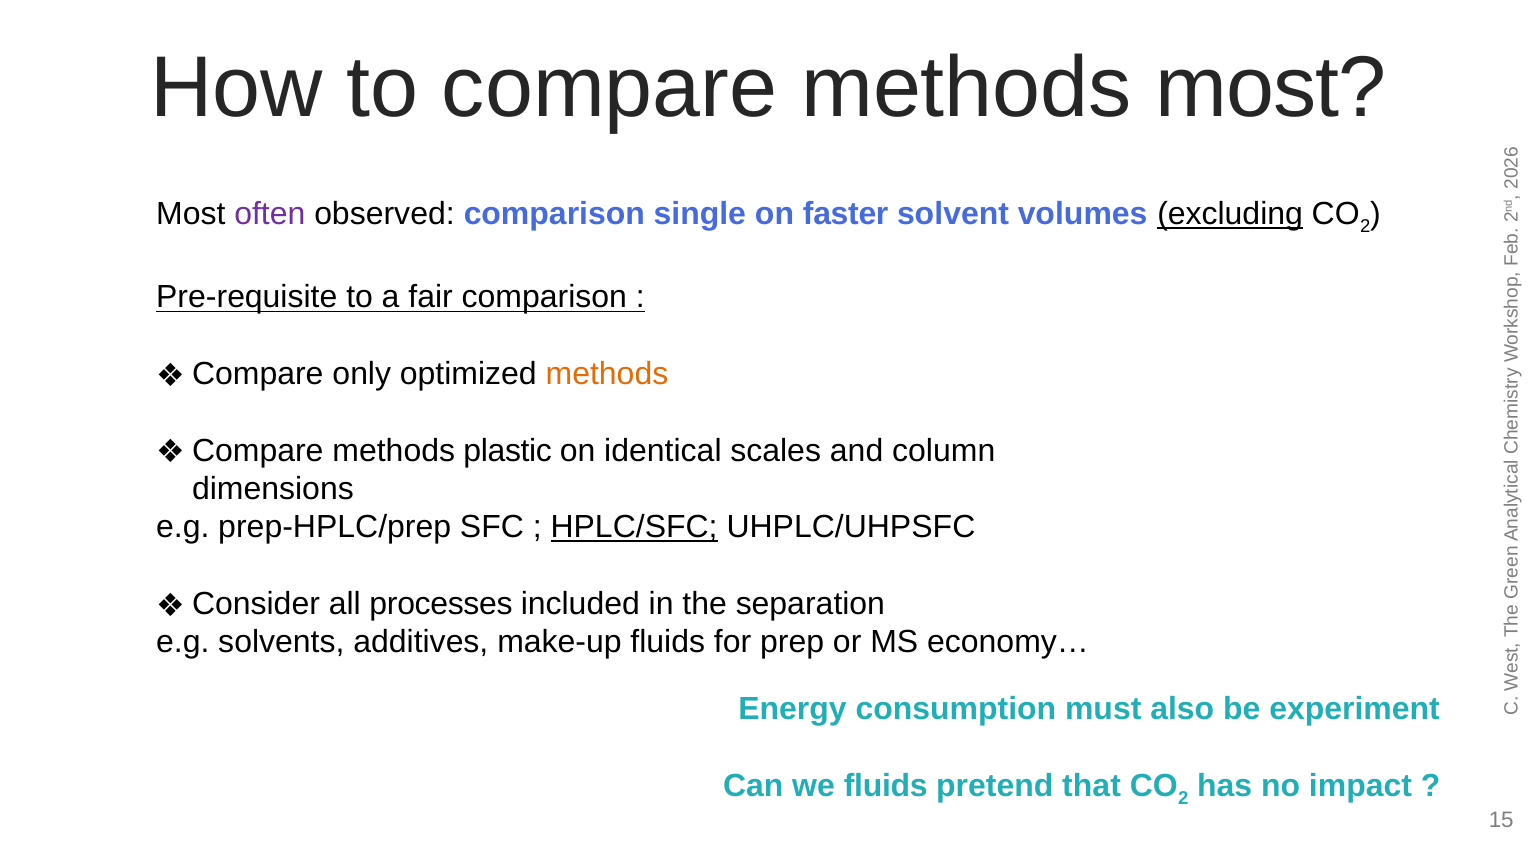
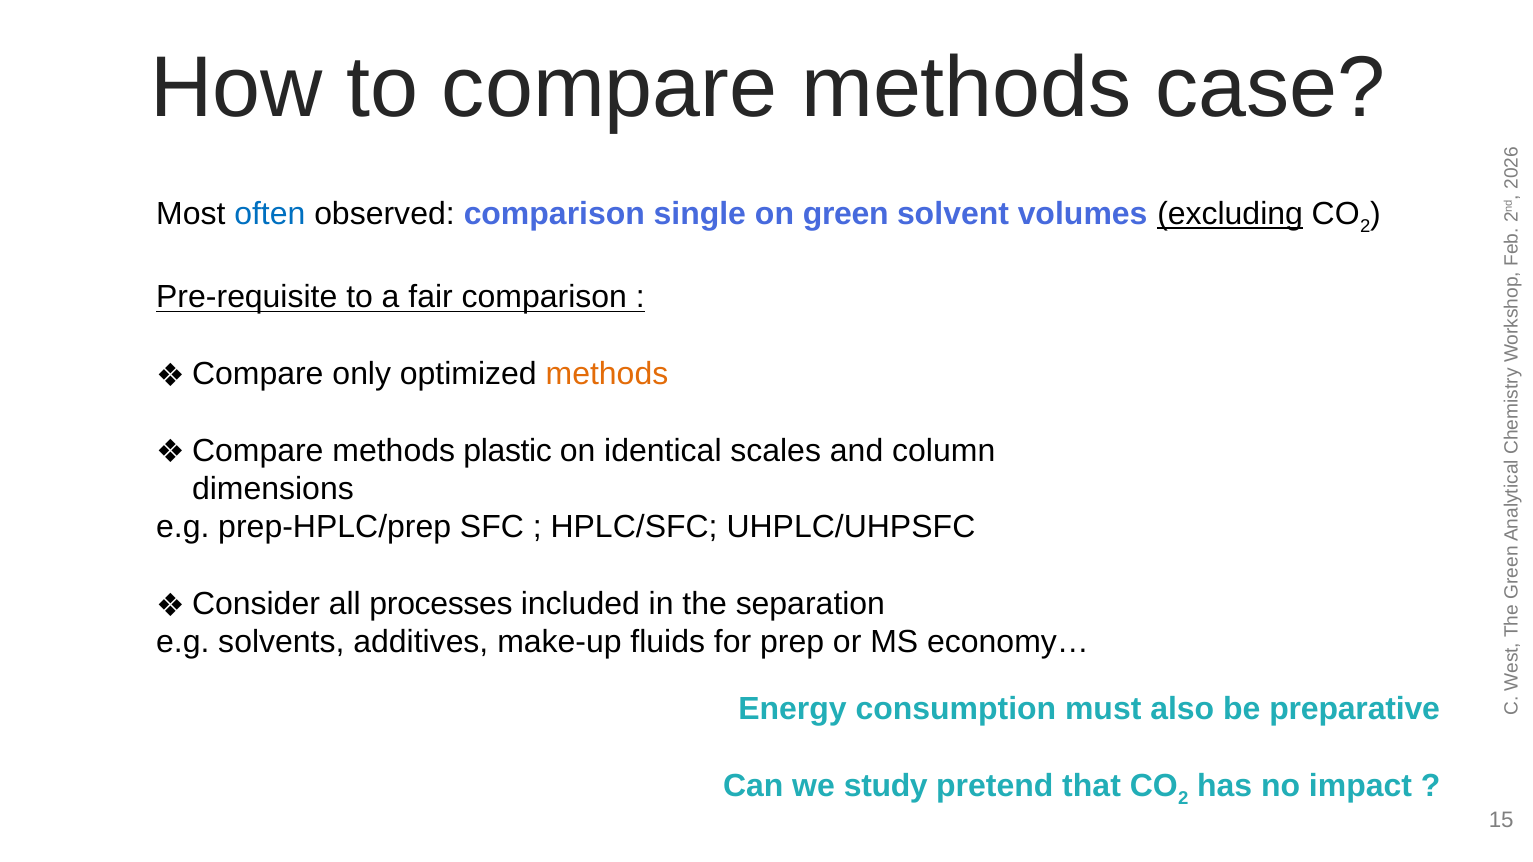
methods most: most -> case
often colour: purple -> blue
faster: faster -> green
HPLC/SFC underline: present -> none
experiment: experiment -> preparative
we fluids: fluids -> study
